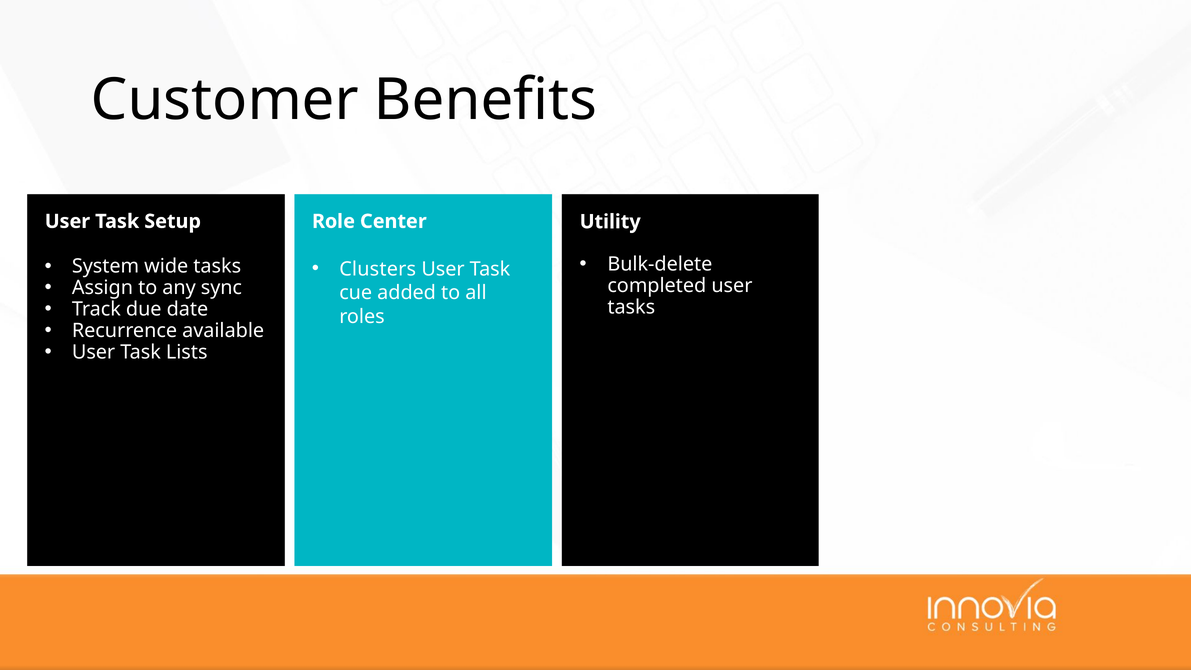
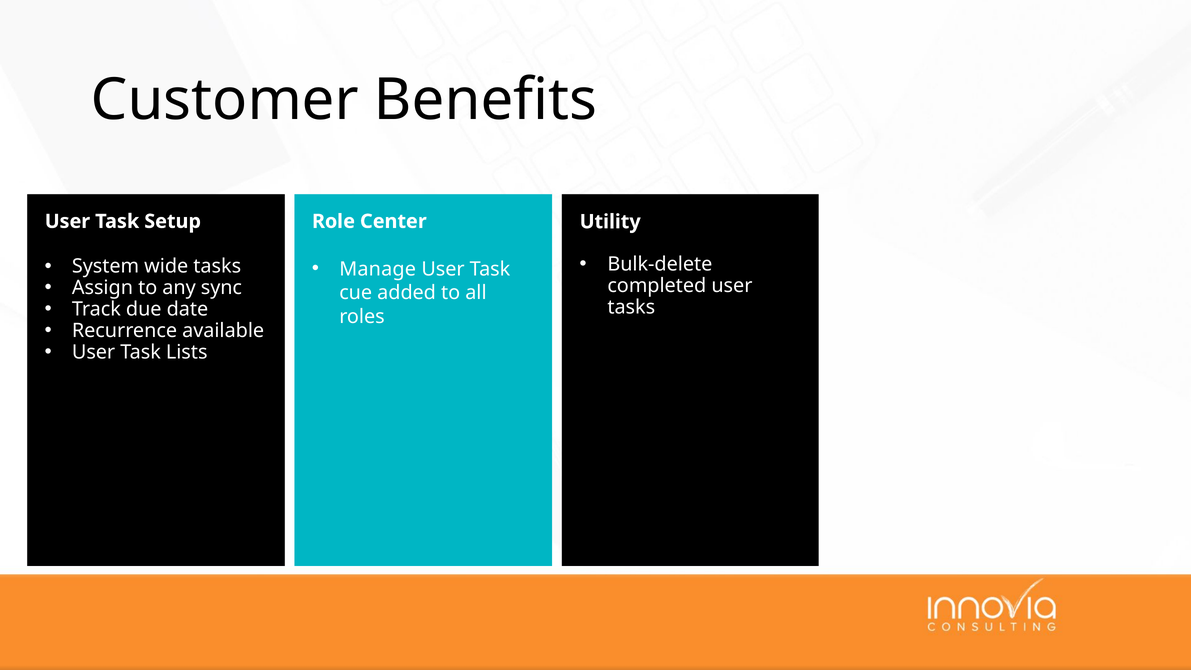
Clusters: Clusters -> Manage
